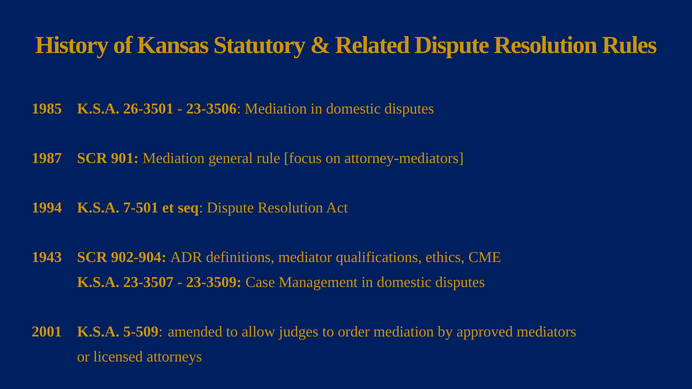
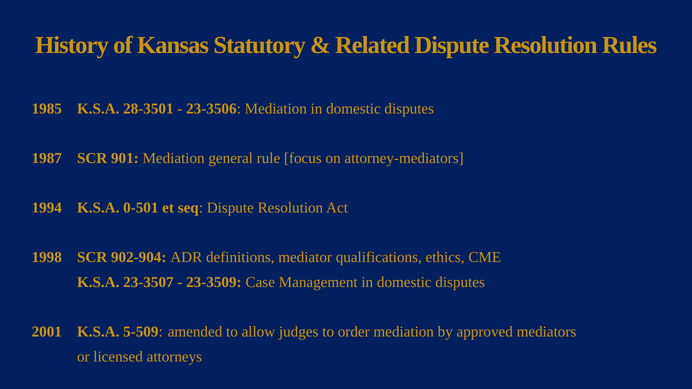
26-3501: 26-3501 -> 28-3501
7-501: 7-501 -> 0-501
1943: 1943 -> 1998
